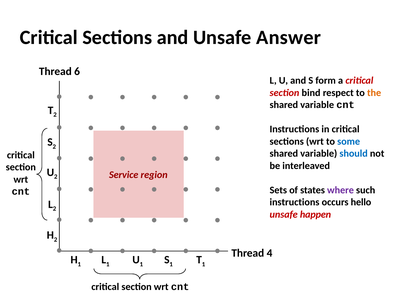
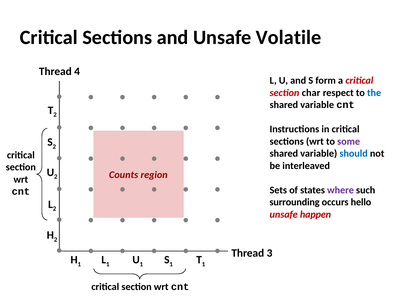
Answer: Answer -> Volatile
6: 6 -> 4
bind: bind -> char
the colour: orange -> blue
some colour: blue -> purple
Service: Service -> Counts
instructions at (295, 202): instructions -> surrounding
4: 4 -> 3
